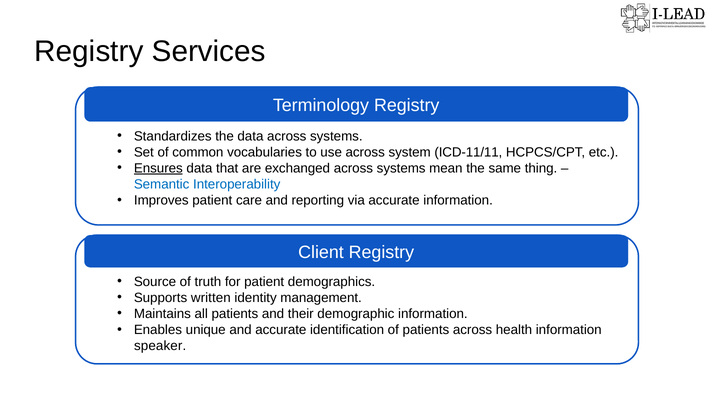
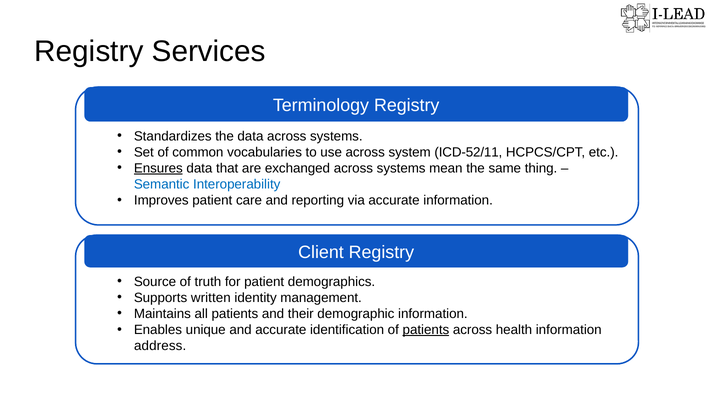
ICD-11/11: ICD-11/11 -> ICD-52/11
patients at (426, 330) underline: none -> present
speaker: speaker -> address
